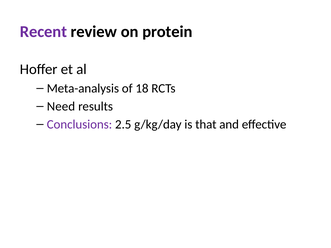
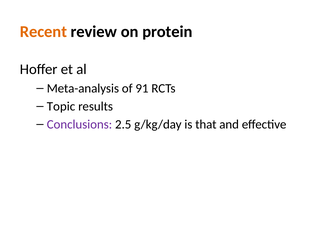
Recent colour: purple -> orange
18: 18 -> 91
Need: Need -> Topic
